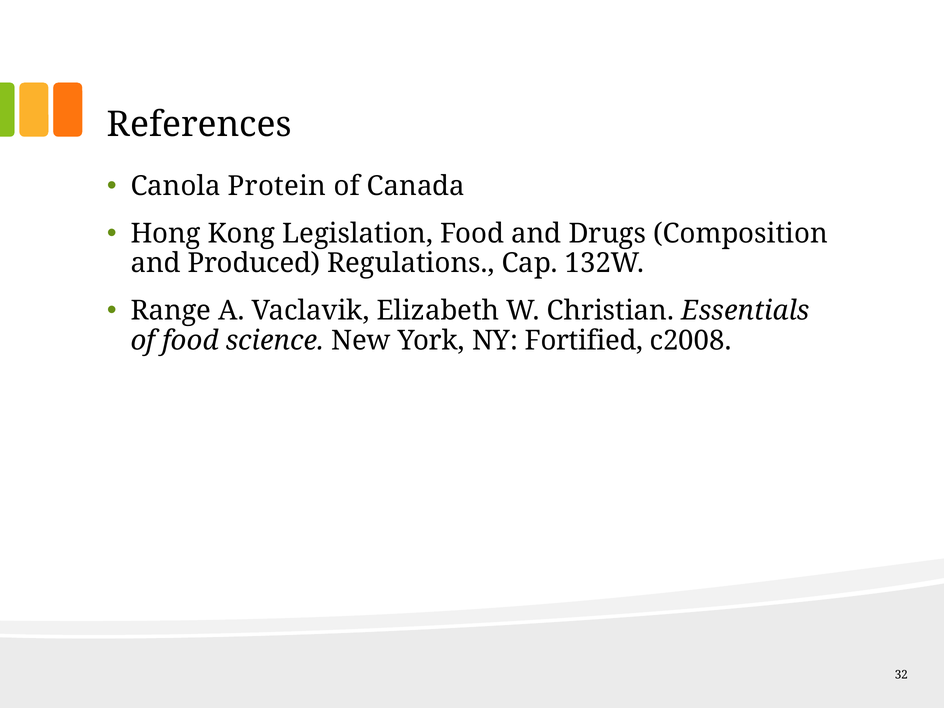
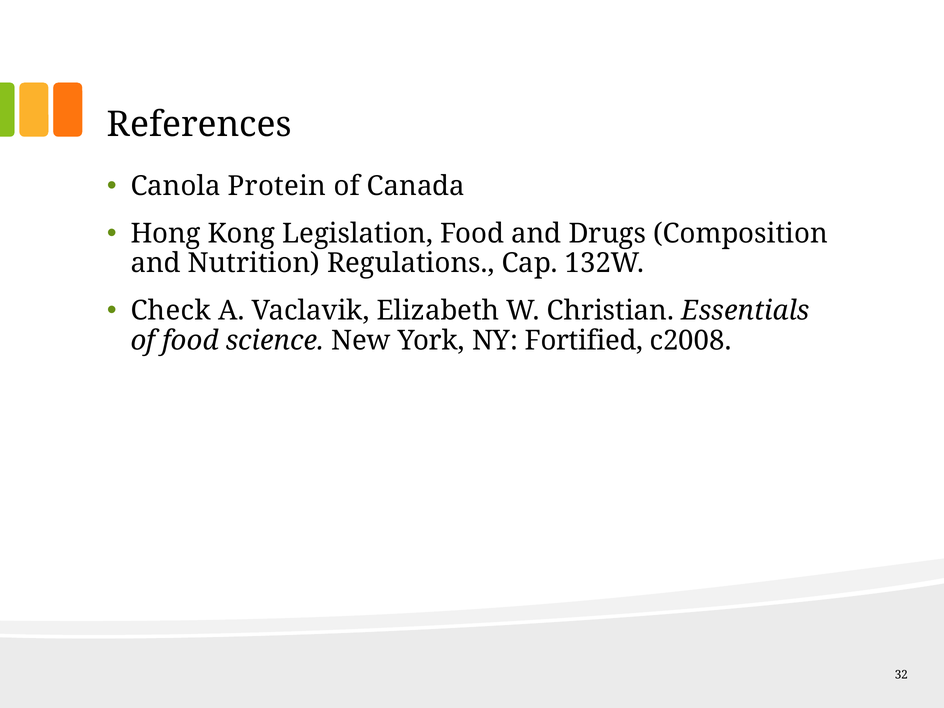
Produced: Produced -> Nutrition
Range: Range -> Check
